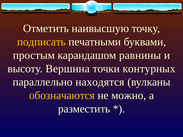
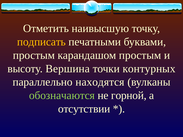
карандашом равнины: равнины -> простым
обозначаются colour: yellow -> light green
можно: можно -> горной
разместить: разместить -> отсутствии
